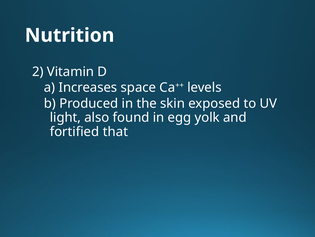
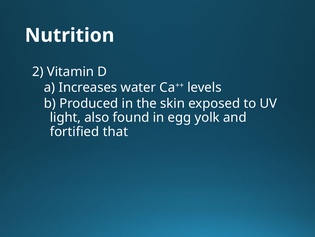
space: space -> water
